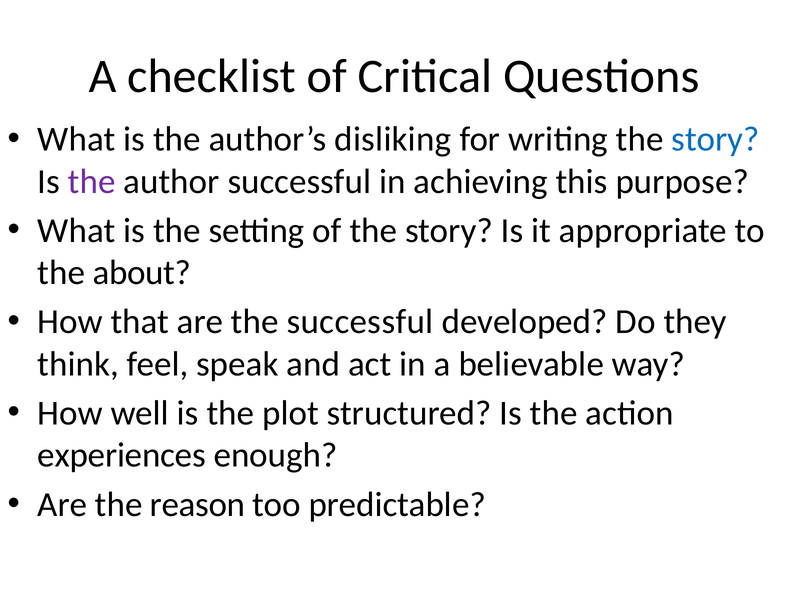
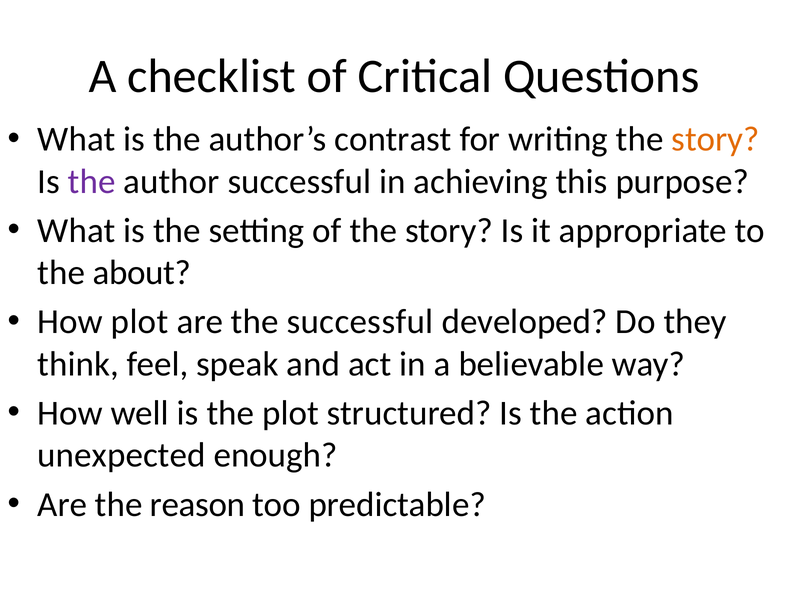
disliking: disliking -> contrast
story at (715, 139) colour: blue -> orange
How that: that -> plot
experiences: experiences -> unexpected
